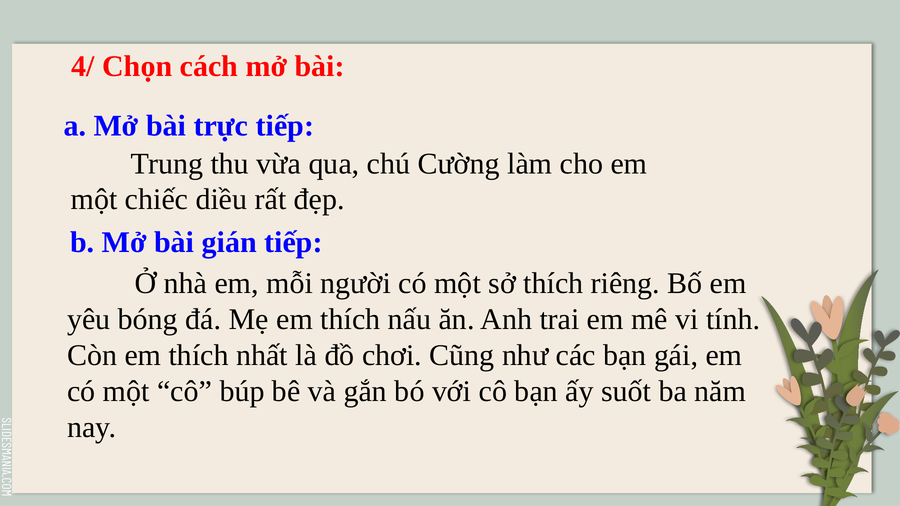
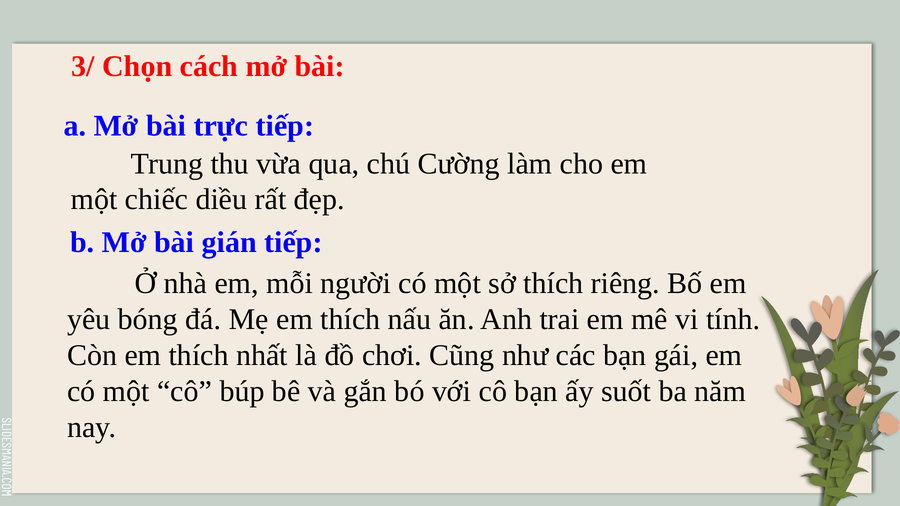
4/: 4/ -> 3/
